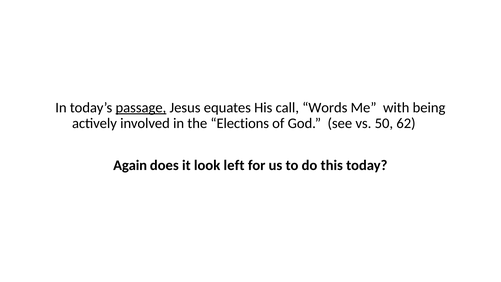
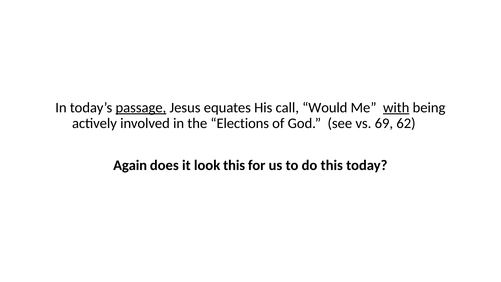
Words: Words -> Would
with underline: none -> present
50: 50 -> 69
look left: left -> this
